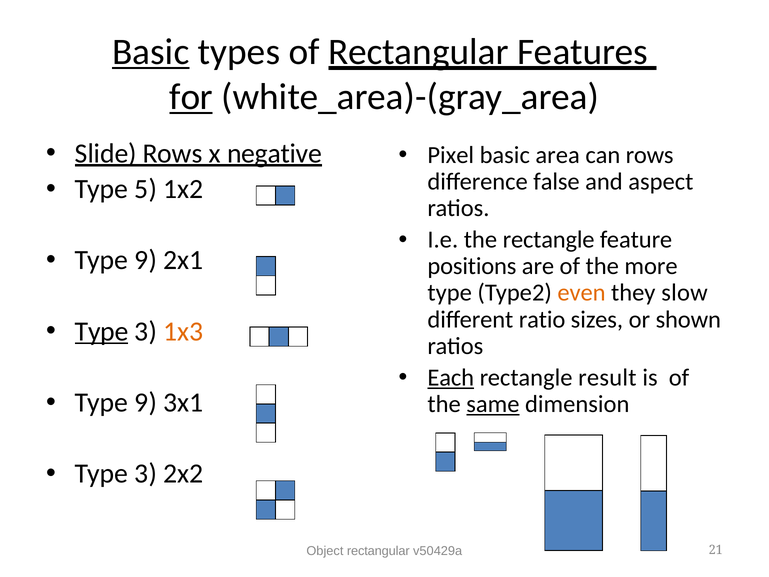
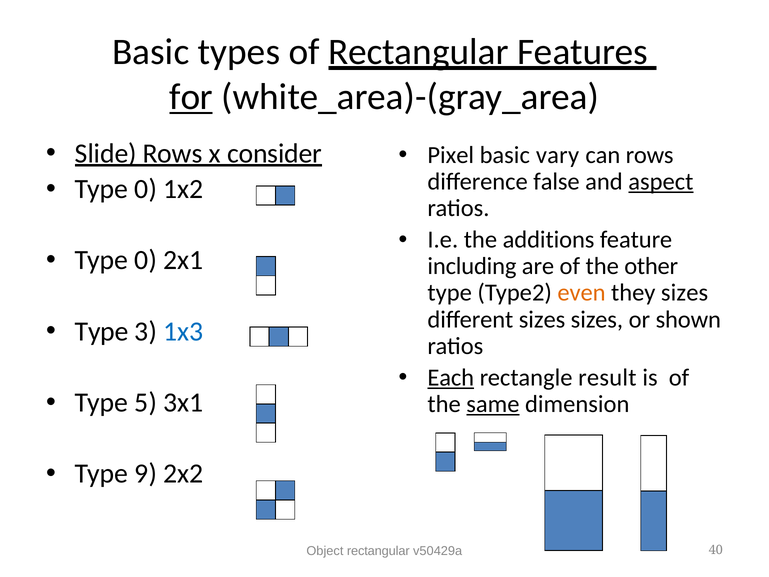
Basic at (151, 52) underline: present -> none
negative: negative -> consider
area: area -> vary
aspect underline: none -> present
5 at (146, 189): 5 -> 0
the rectangle: rectangle -> additions
9 at (146, 260): 9 -> 0
positions: positions -> including
more: more -> other
they slow: slow -> sizes
different ratio: ratio -> sizes
Type at (102, 331) underline: present -> none
1x3 colour: orange -> blue
9 at (146, 402): 9 -> 5
3 at (146, 474): 3 -> 9
21: 21 -> 40
